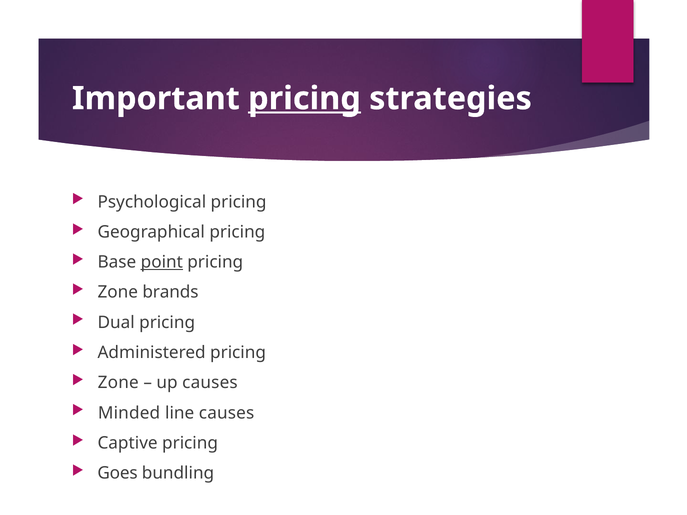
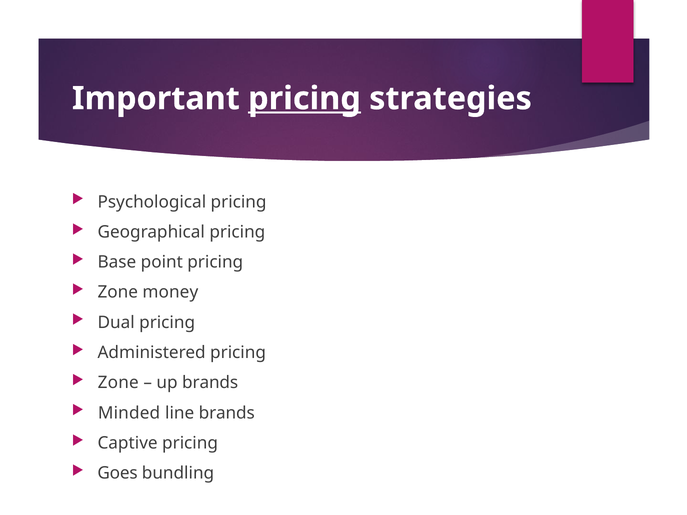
point underline: present -> none
brands: brands -> money
up causes: causes -> brands
line causes: causes -> brands
